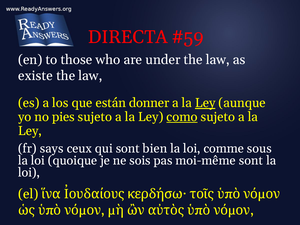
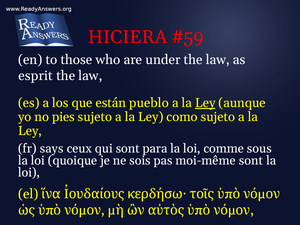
DIRECTA: DIRECTA -> HICIERA
existe: existe -> esprit
donner: donner -> pueblo
como underline: present -> none
bien: bien -> para
